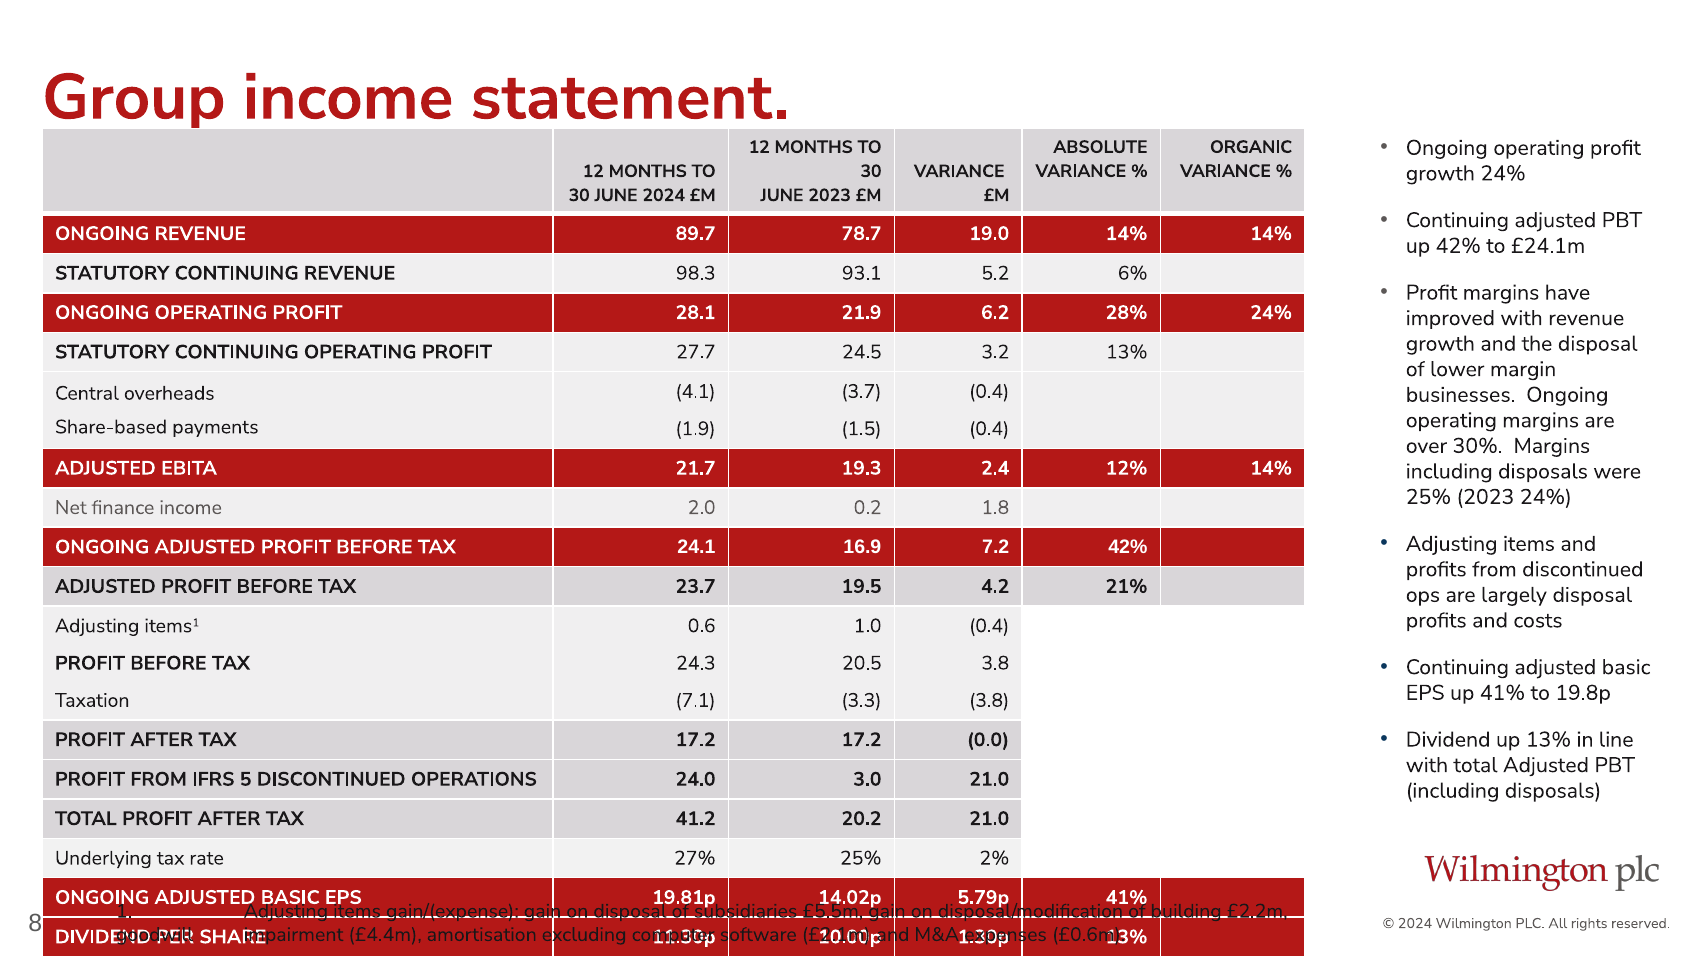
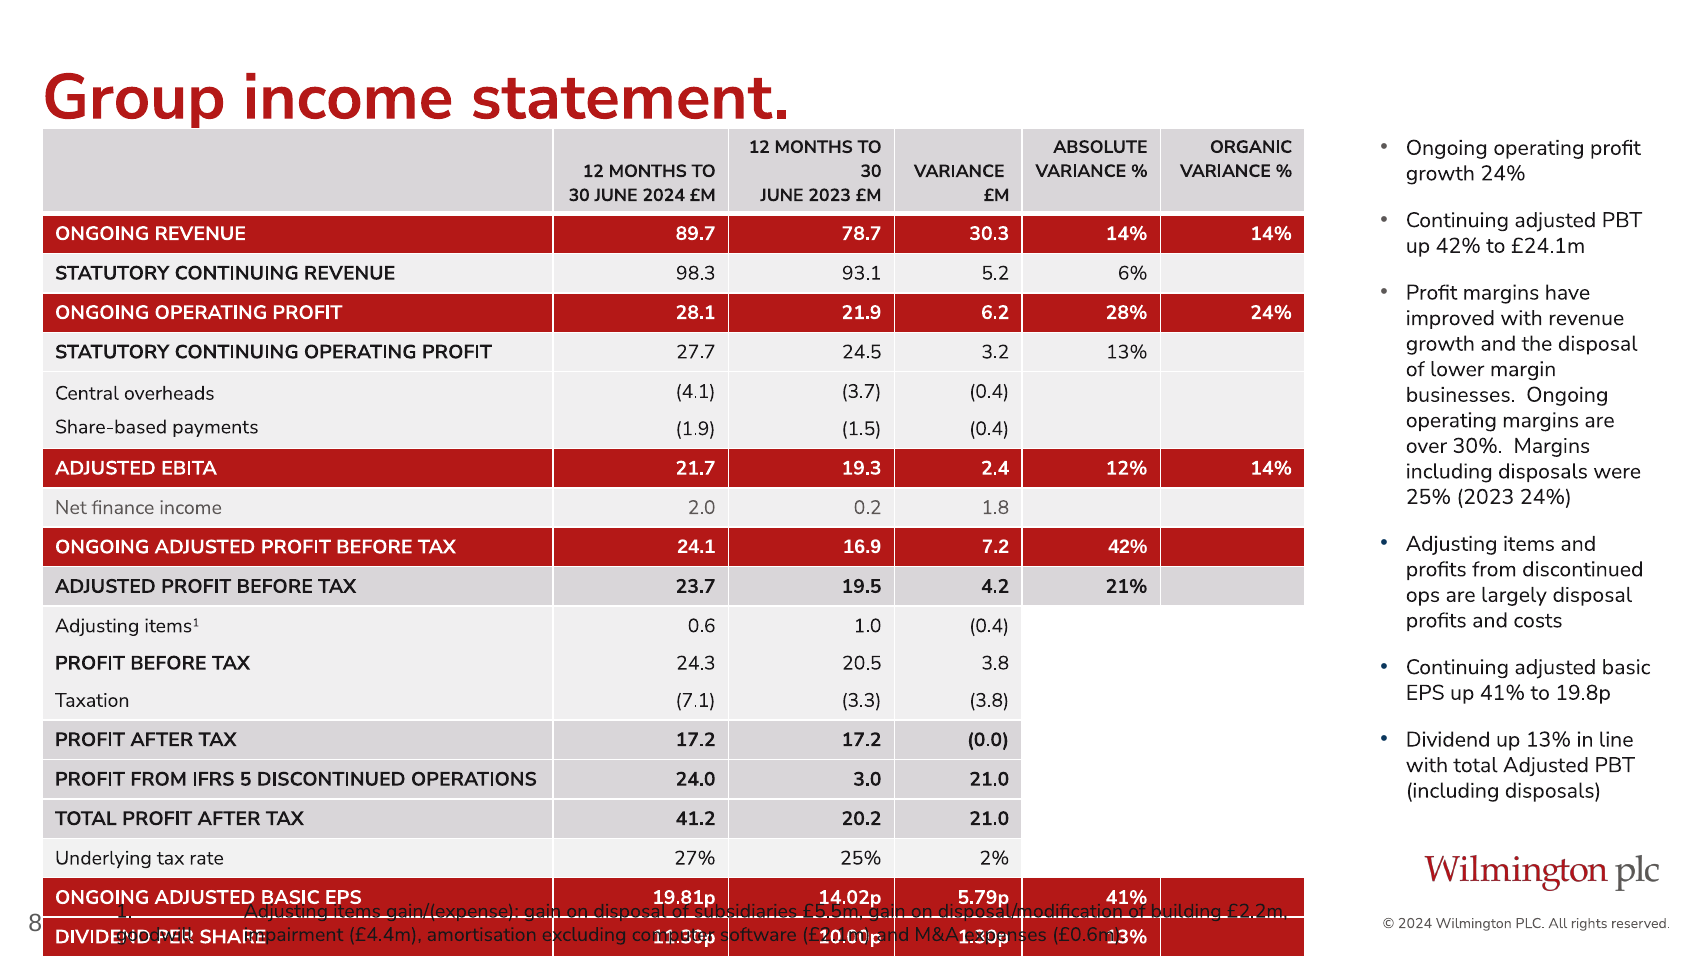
19.0: 19.0 -> 30.3
